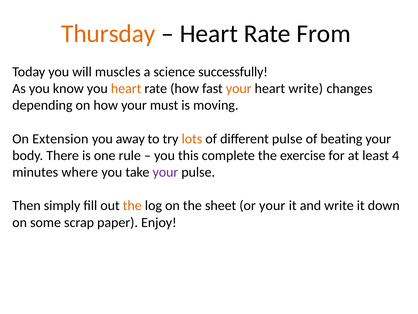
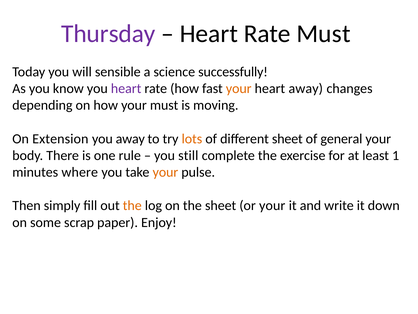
Thursday colour: orange -> purple
Rate From: From -> Must
muscles: muscles -> sensible
heart at (126, 88) colour: orange -> purple
heart write: write -> away
different pulse: pulse -> sheet
beating: beating -> general
this: this -> still
4: 4 -> 1
your at (165, 172) colour: purple -> orange
